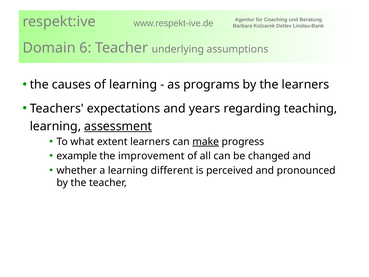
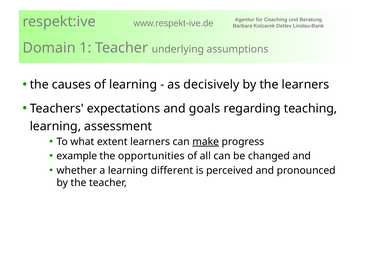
6: 6 -> 1
programs: programs -> decisively
years: years -> goals
assessment underline: present -> none
improvement: improvement -> opportunities
